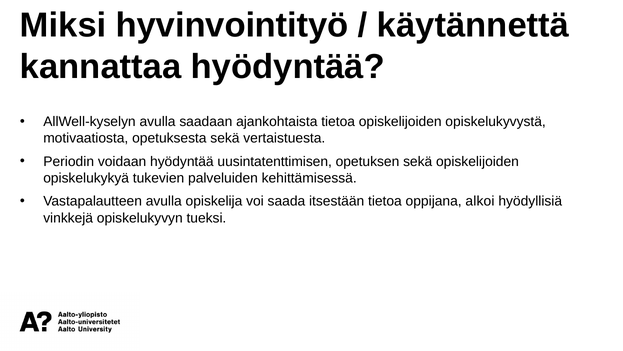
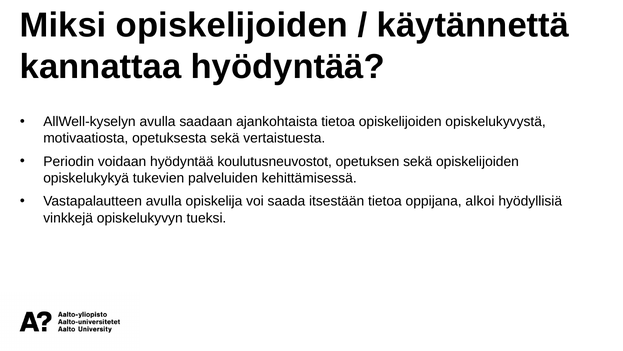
Miksi hyvinvointityö: hyvinvointityö -> opiskelijoiden
uusintatenttimisen: uusintatenttimisen -> koulutusneuvostot
